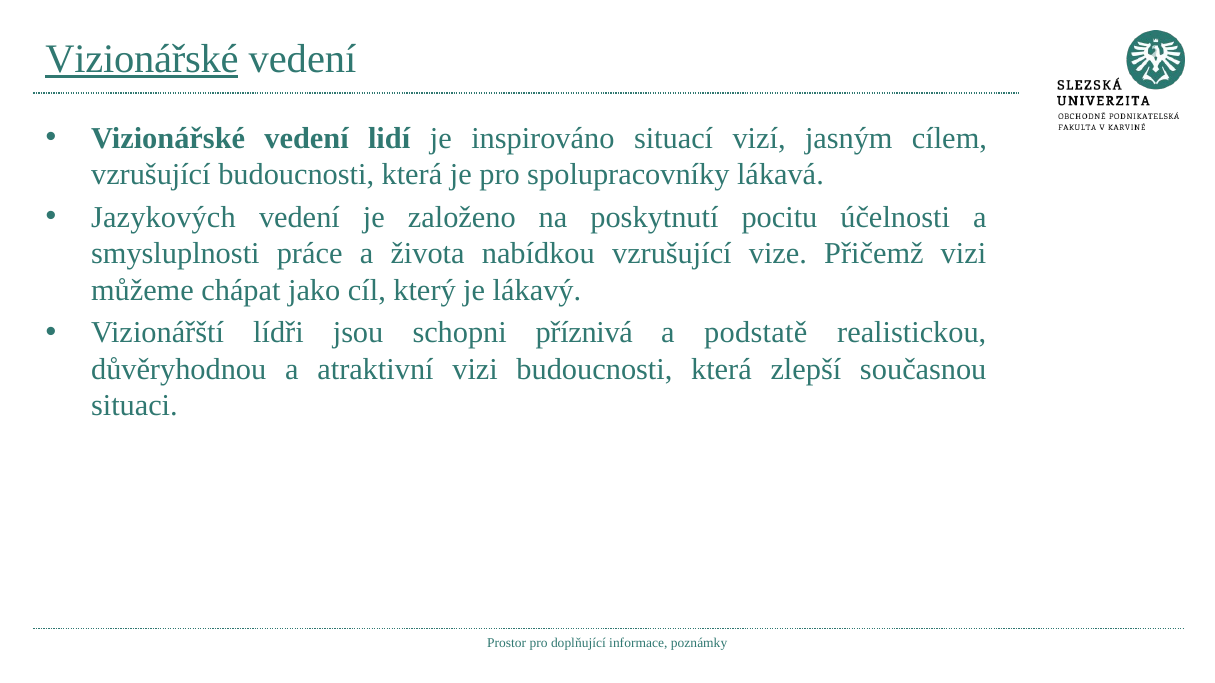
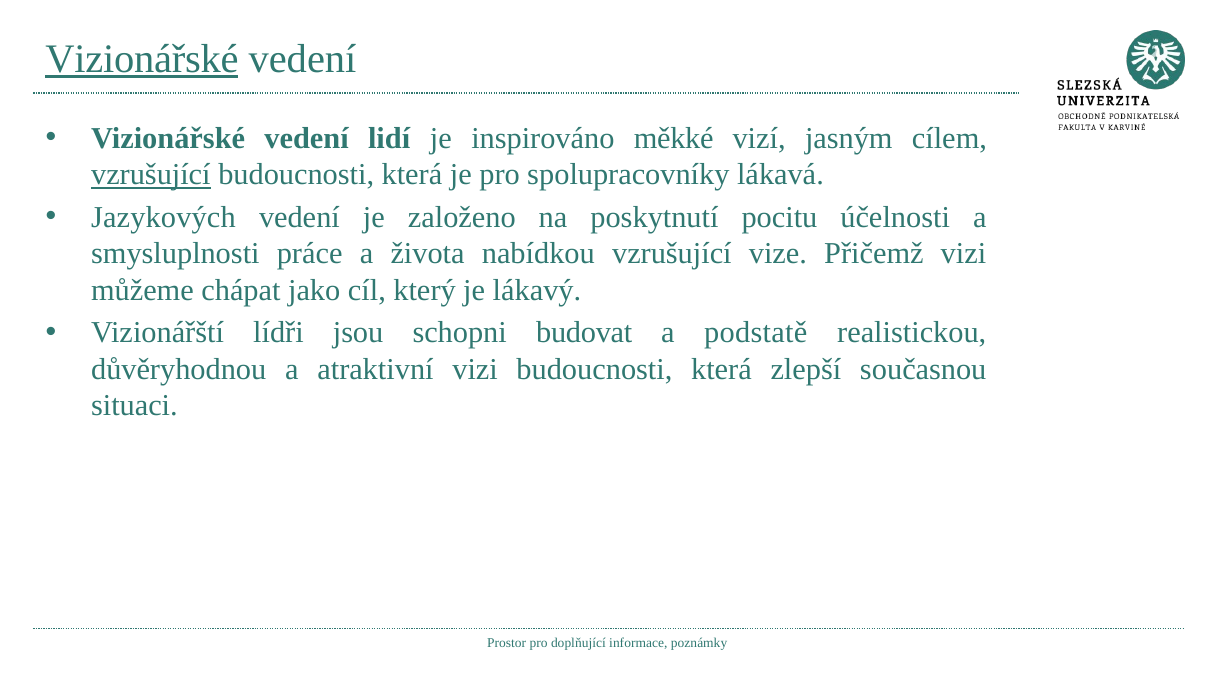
situací: situací -> měkké
vzrušující at (151, 175) underline: none -> present
příznivá: příznivá -> budovat
